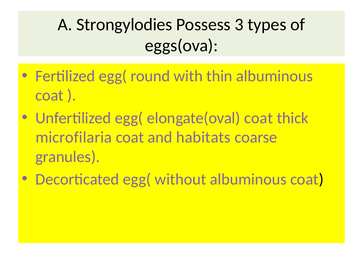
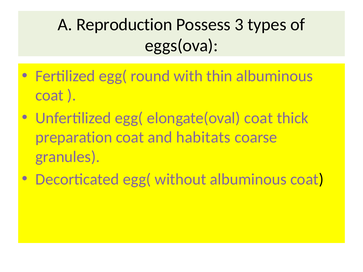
Strongylodies: Strongylodies -> Reproduction
microfilaria: microfilaria -> preparation
